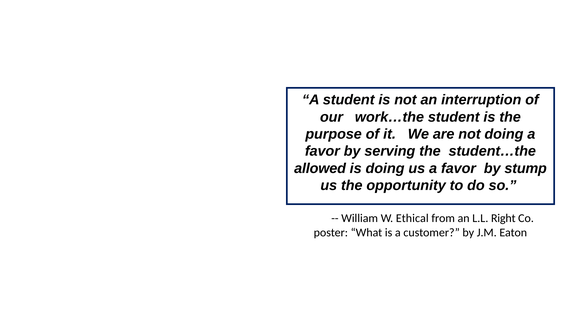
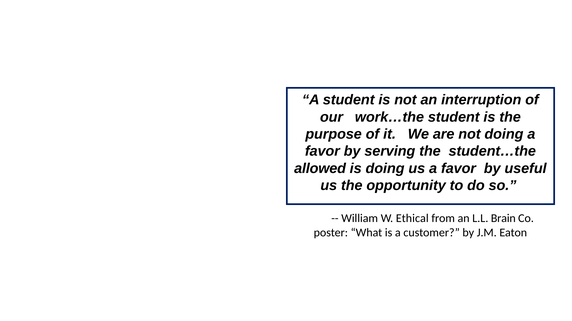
stump: stump -> useful
Right: Right -> Brain
